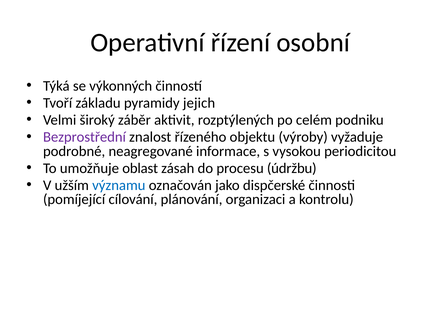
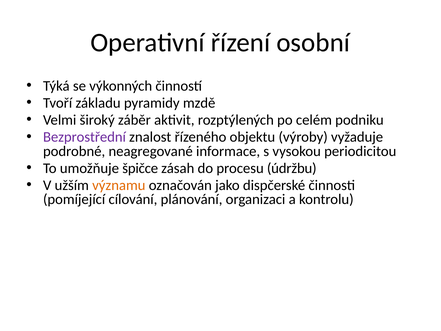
jejich: jejich -> mzdě
oblast: oblast -> špičce
významu colour: blue -> orange
